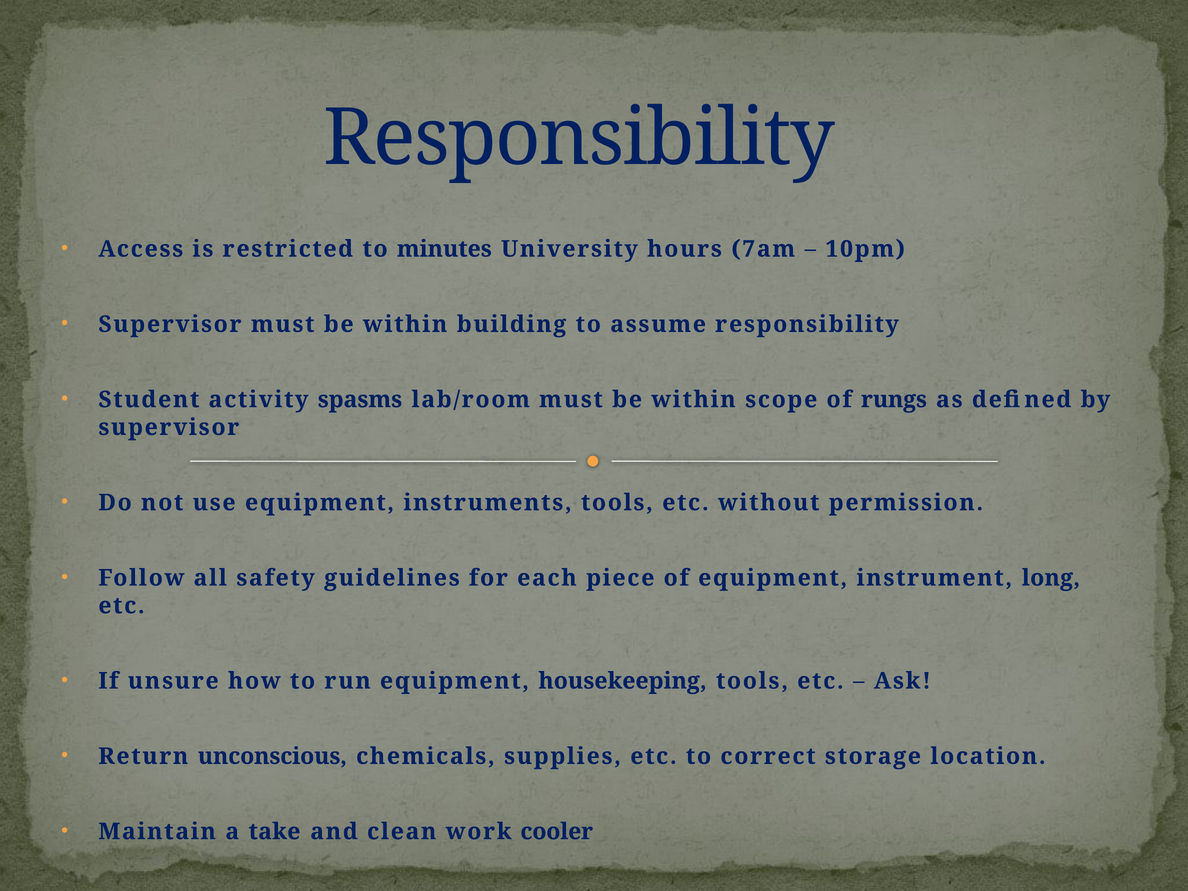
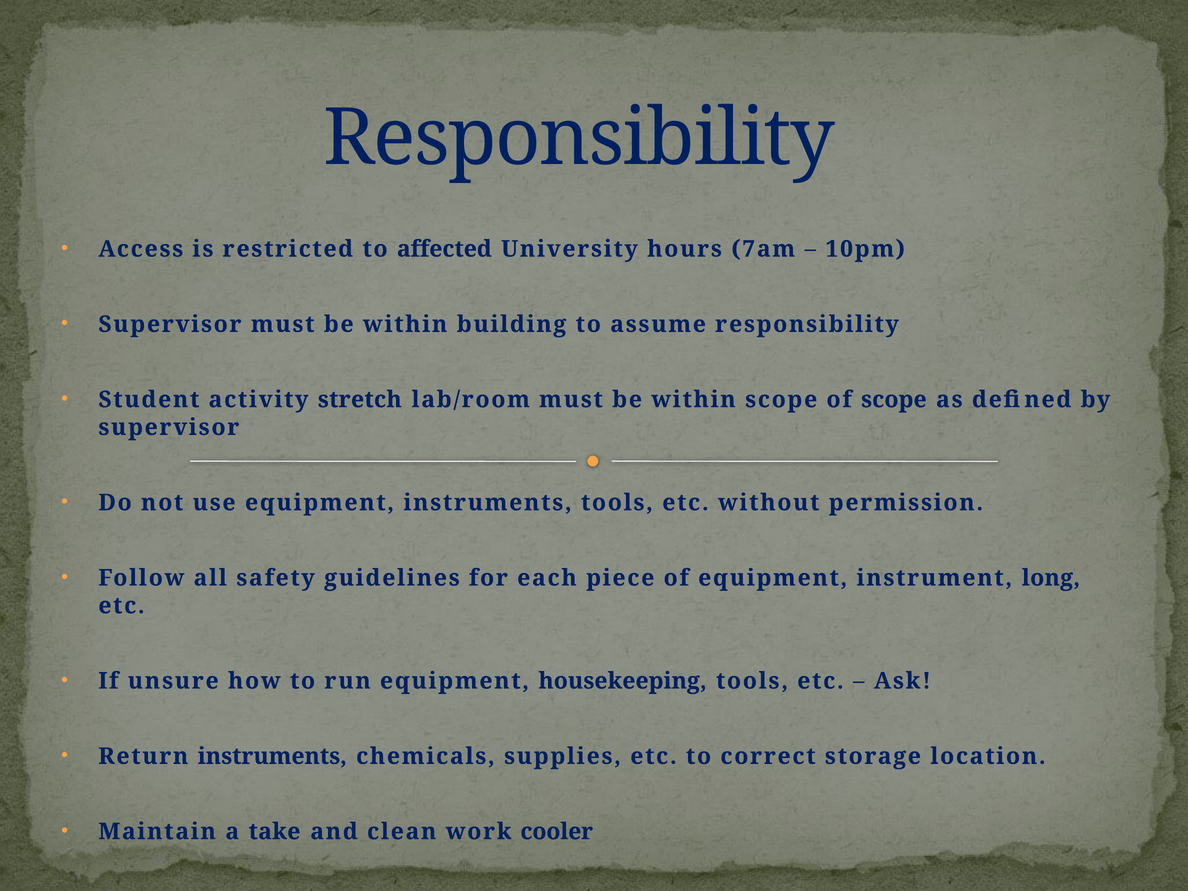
minutes: minutes -> affected
spasms: spasms -> stretch
of rungs: rungs -> scope
Return unconscious: unconscious -> instruments
